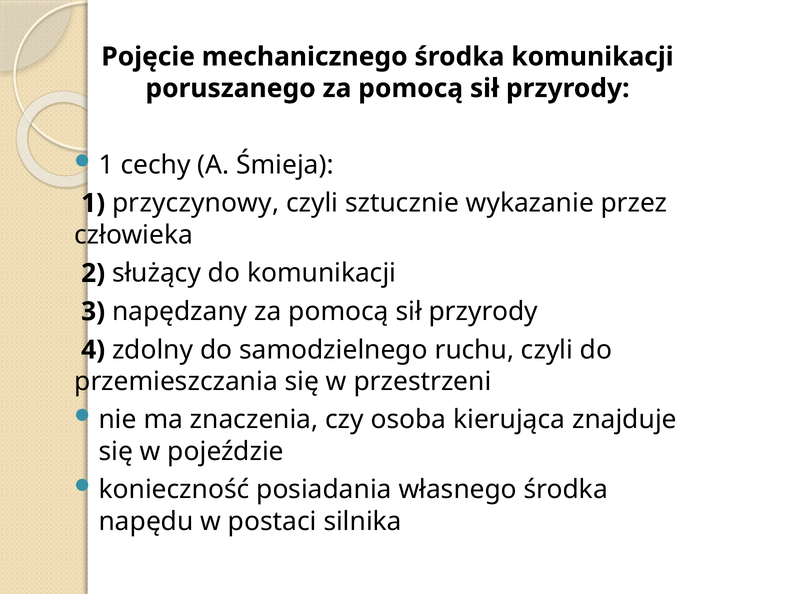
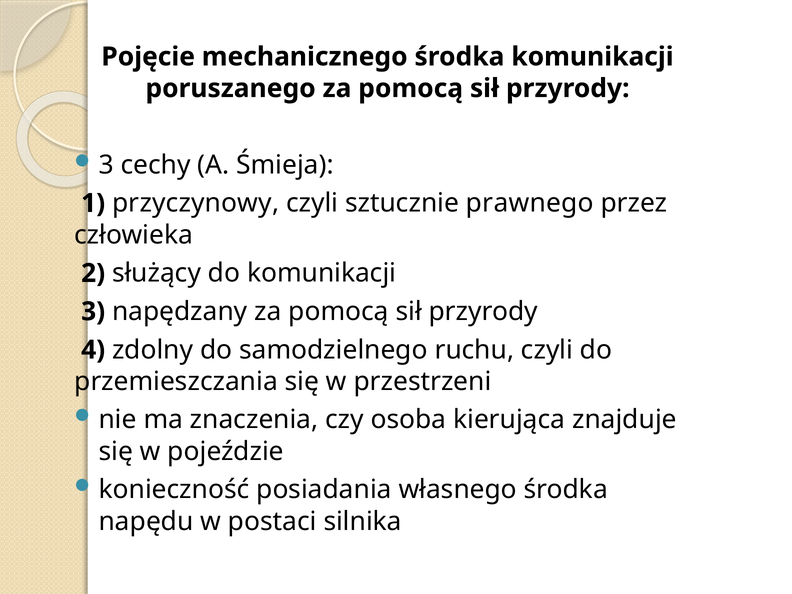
1 at (106, 165): 1 -> 3
wykazanie: wykazanie -> prawnego
